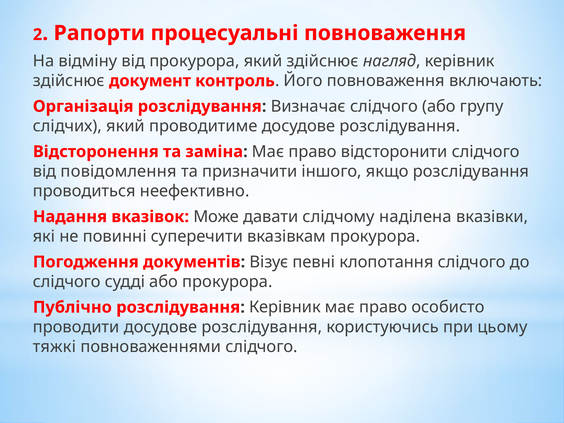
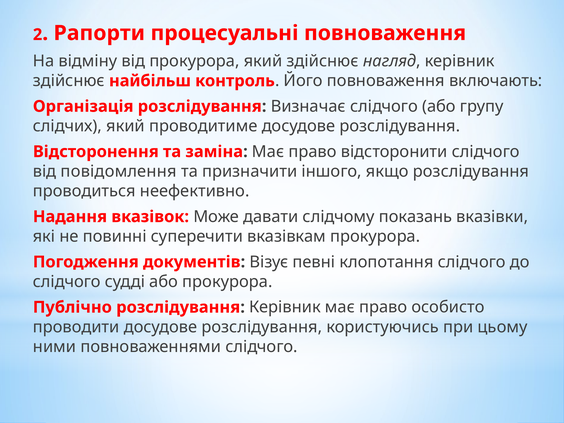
документ: документ -> найбільш
наділена: наділена -> показань
тяжкі: тяжкі -> ними
